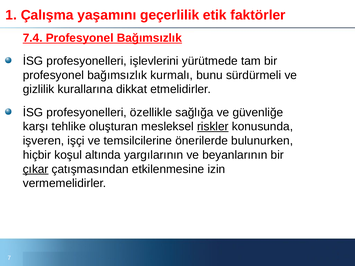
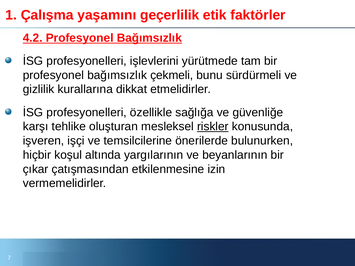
7.4: 7.4 -> 4.2
kurmalı: kurmalı -> çekmeli
çıkar underline: present -> none
